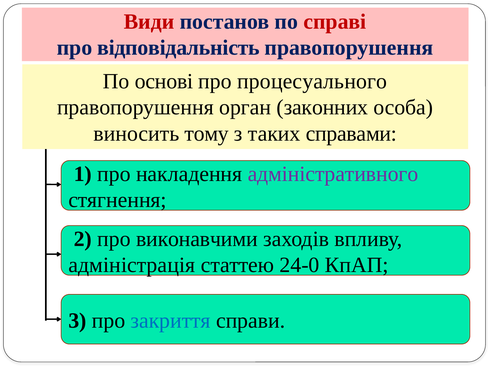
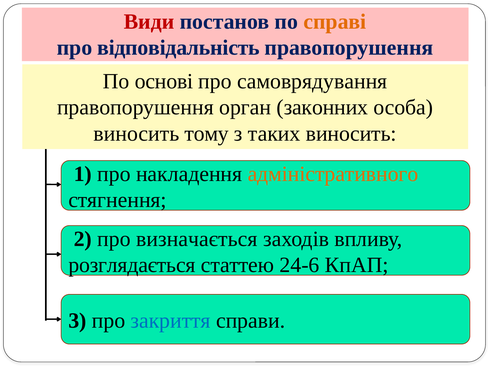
справі colour: red -> orange
процесуального: процесуального -> самоврядування
таких справами: справами -> виносить
адміністративного colour: purple -> orange
виконавчими: виконавчими -> визначається
адміністрація: адміністрація -> розглядається
24-0: 24-0 -> 24-6
